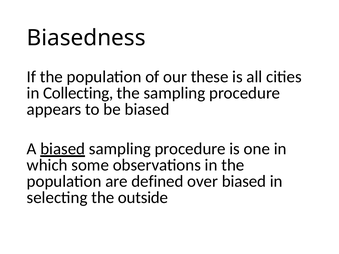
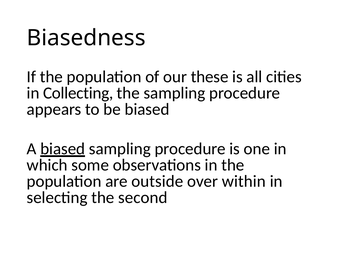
defined: defined -> outside
over biased: biased -> within
outside: outside -> second
